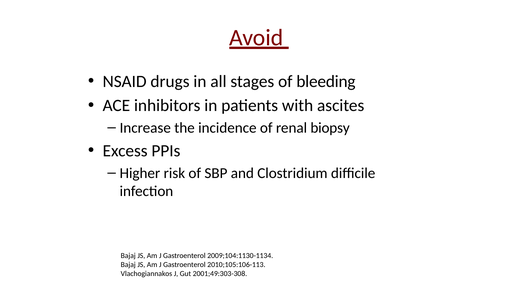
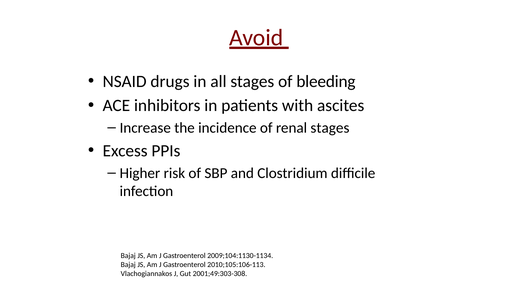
renal biopsy: biopsy -> stages
